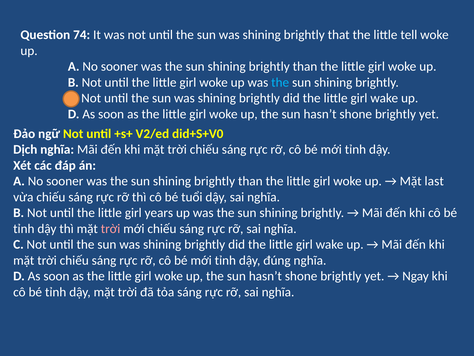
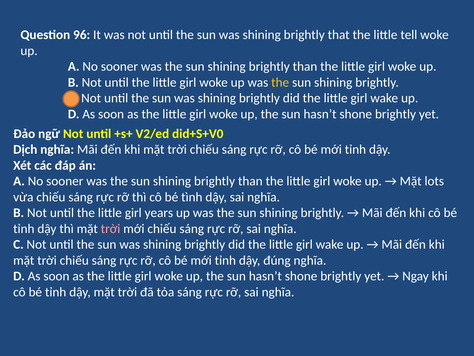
74: 74 -> 96
the at (280, 82) colour: light blue -> yellow
last: last -> lots
tuổi: tuổi -> tình
